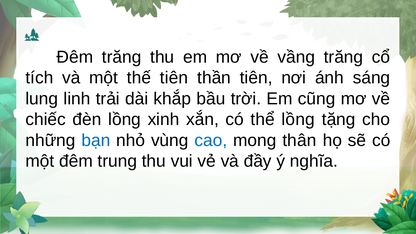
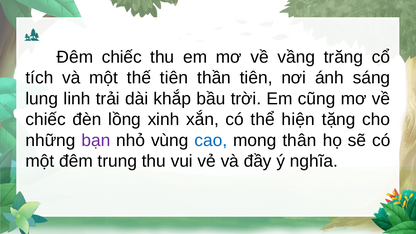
Đêm trăng: trăng -> chiếc
thể lồng: lồng -> hiện
bạn colour: blue -> purple
